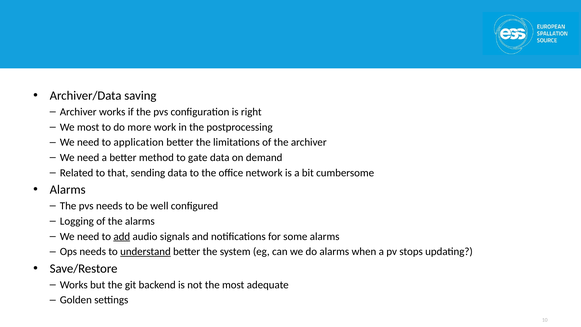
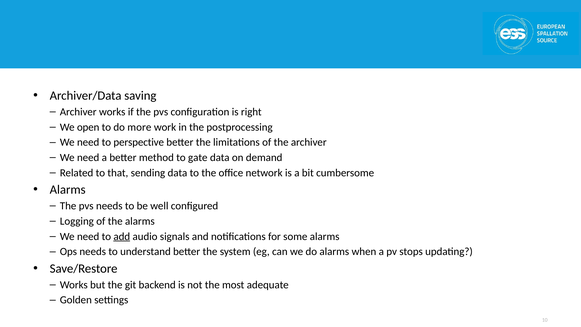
We most: most -> open
application: application -> perspective
understand underline: present -> none
